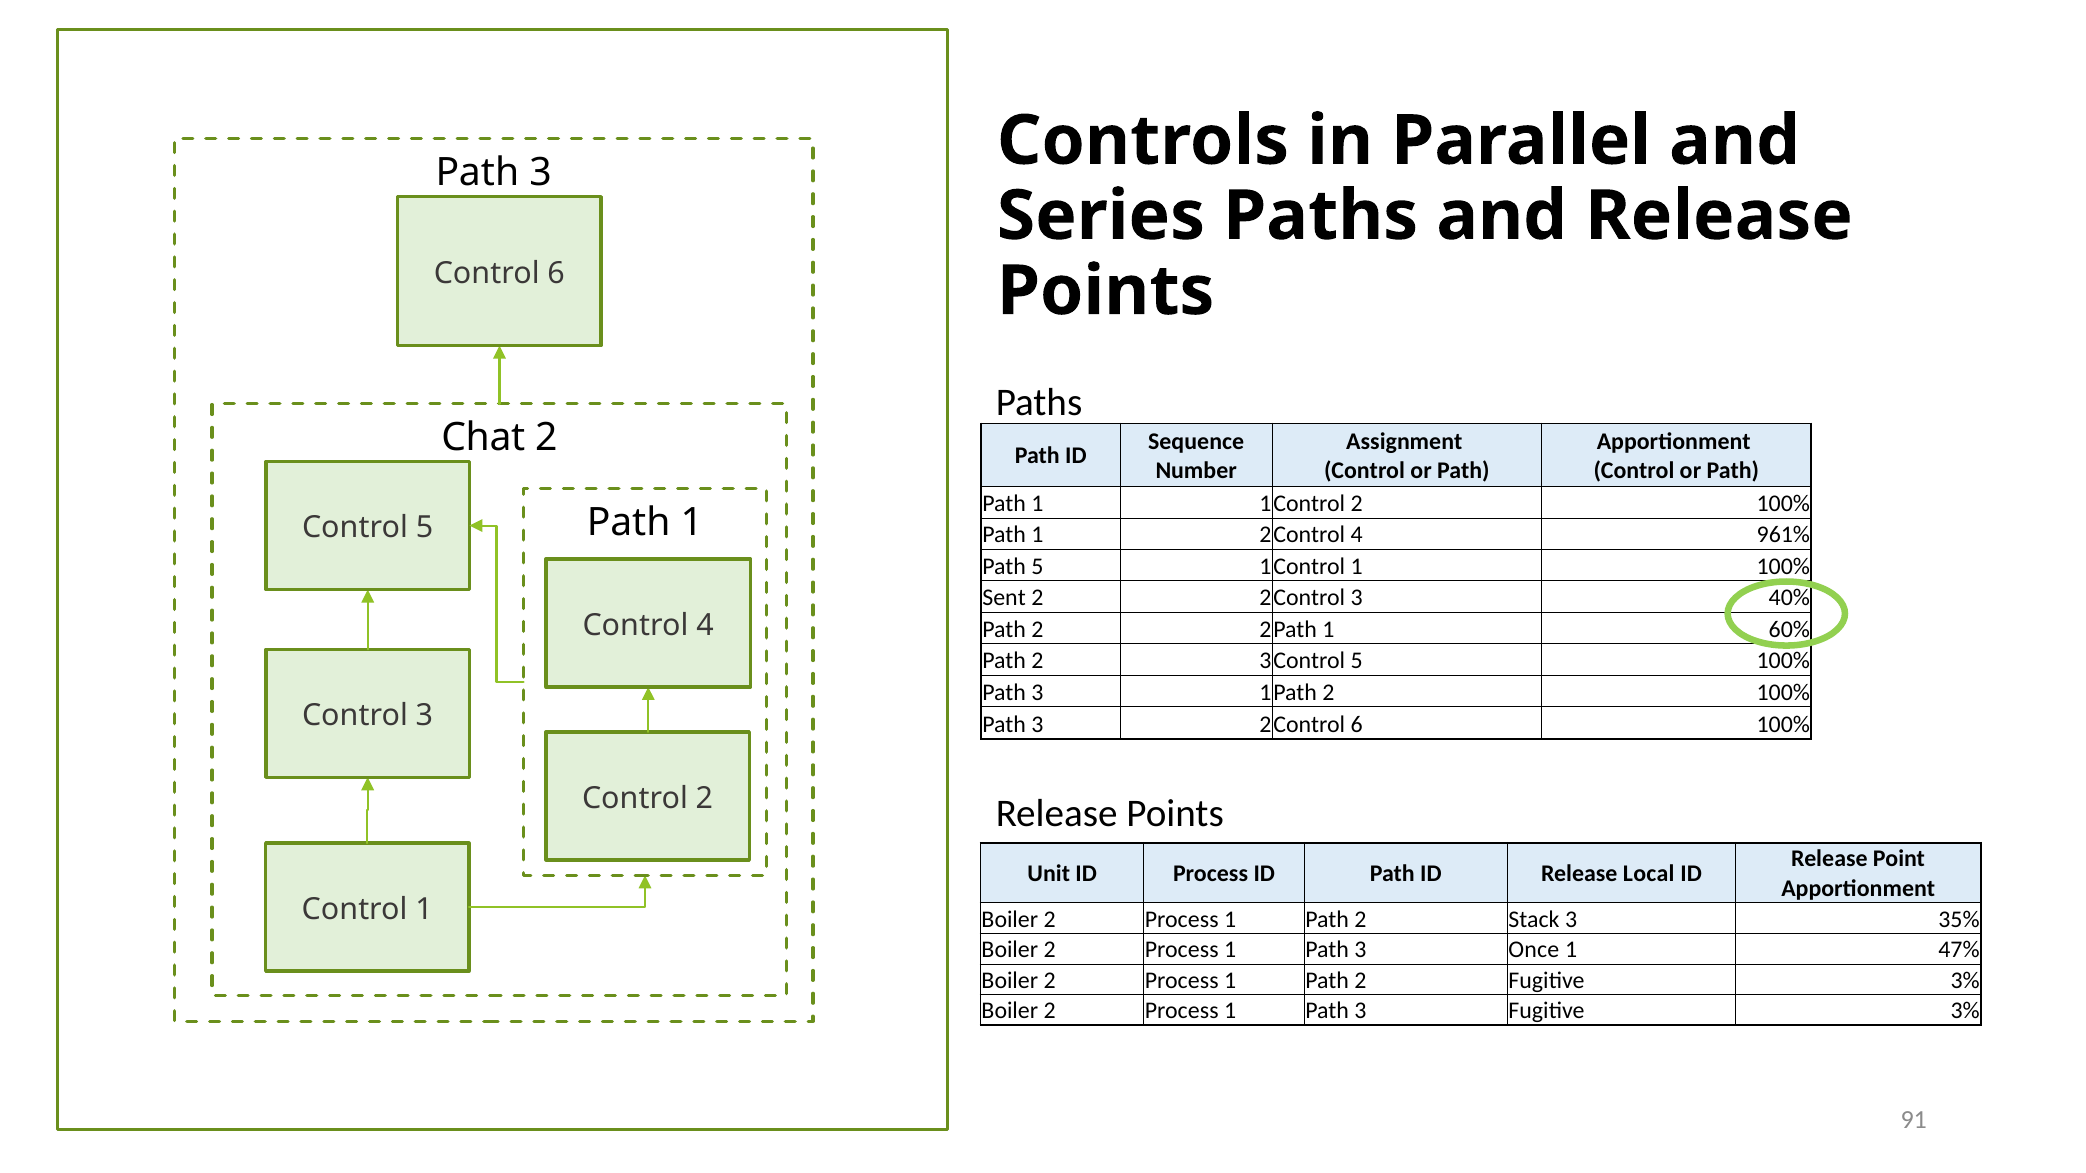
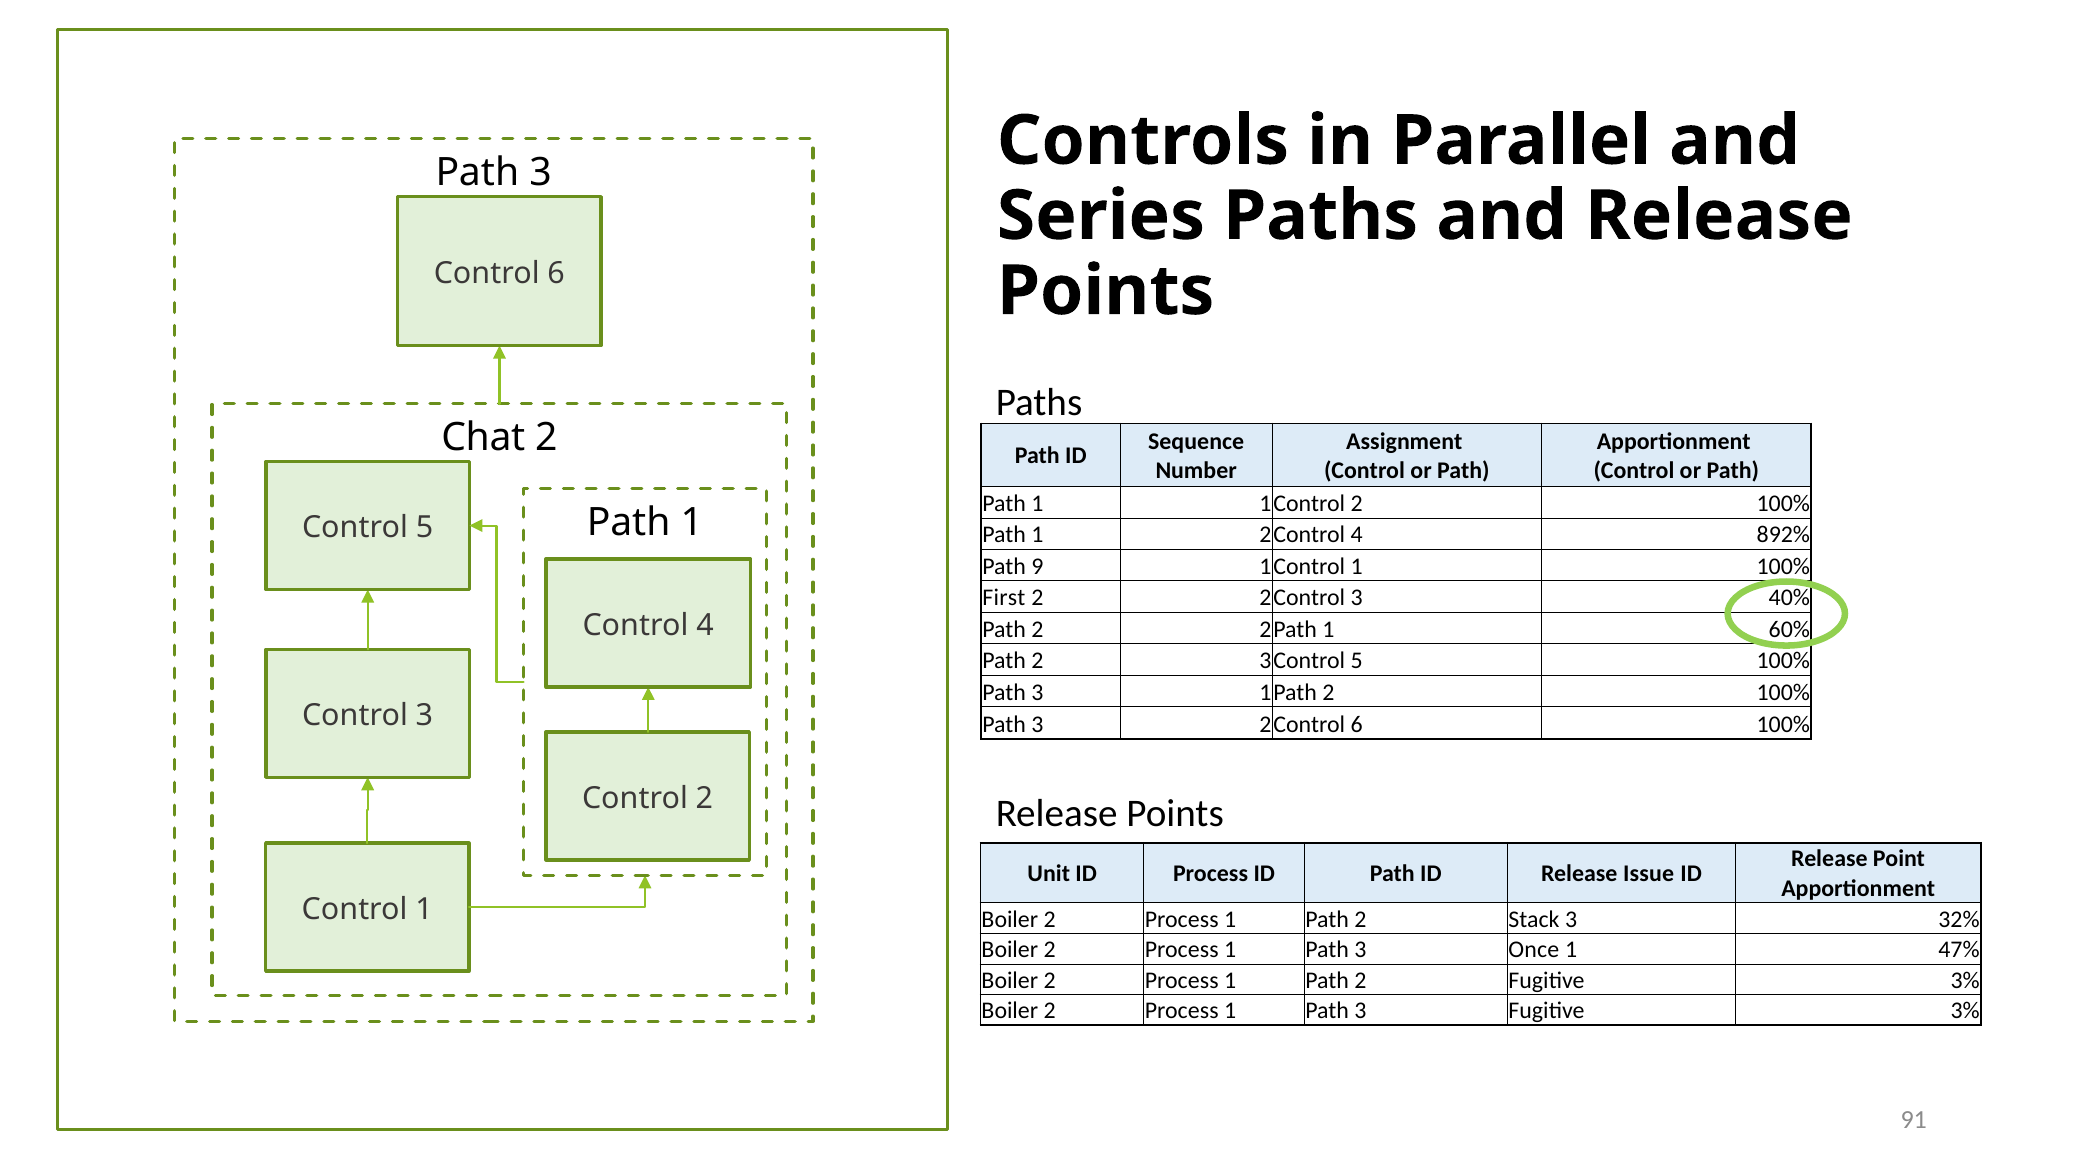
961%: 961% -> 892%
Path 5: 5 -> 9
Sent: Sent -> First
Local: Local -> Issue
35%: 35% -> 32%
